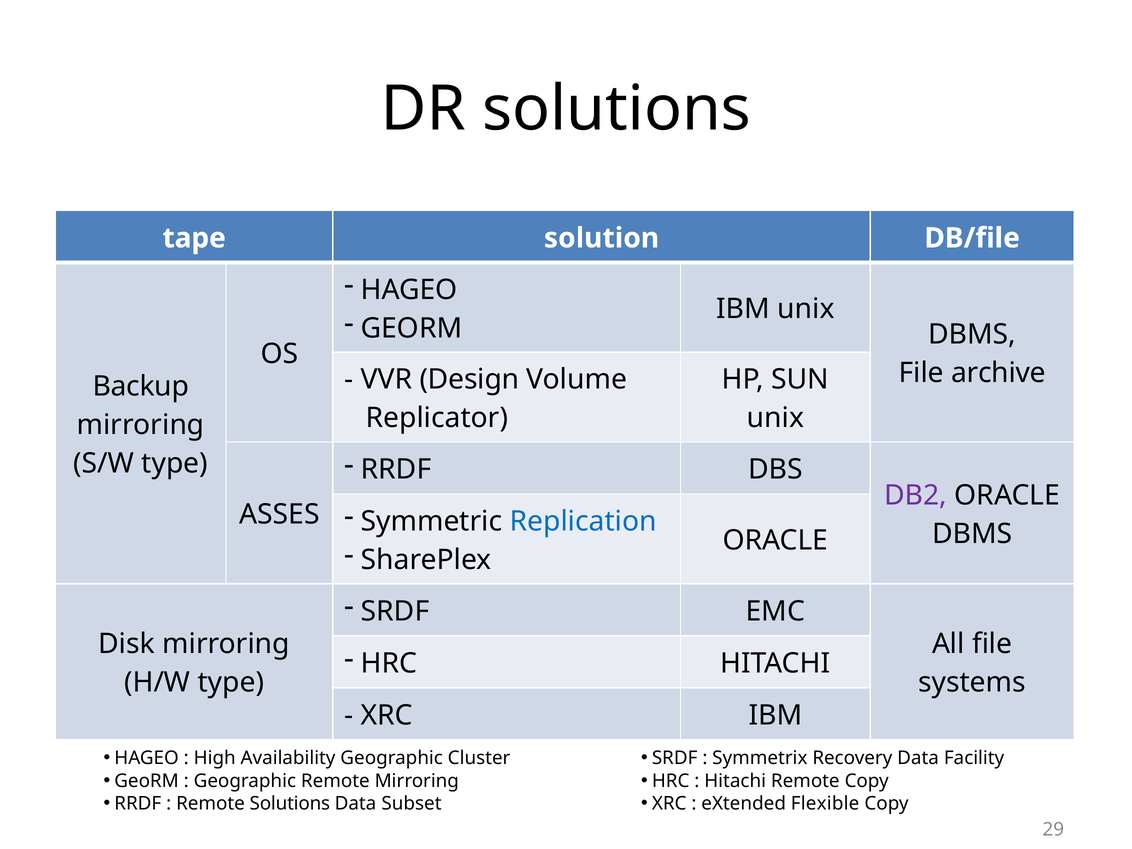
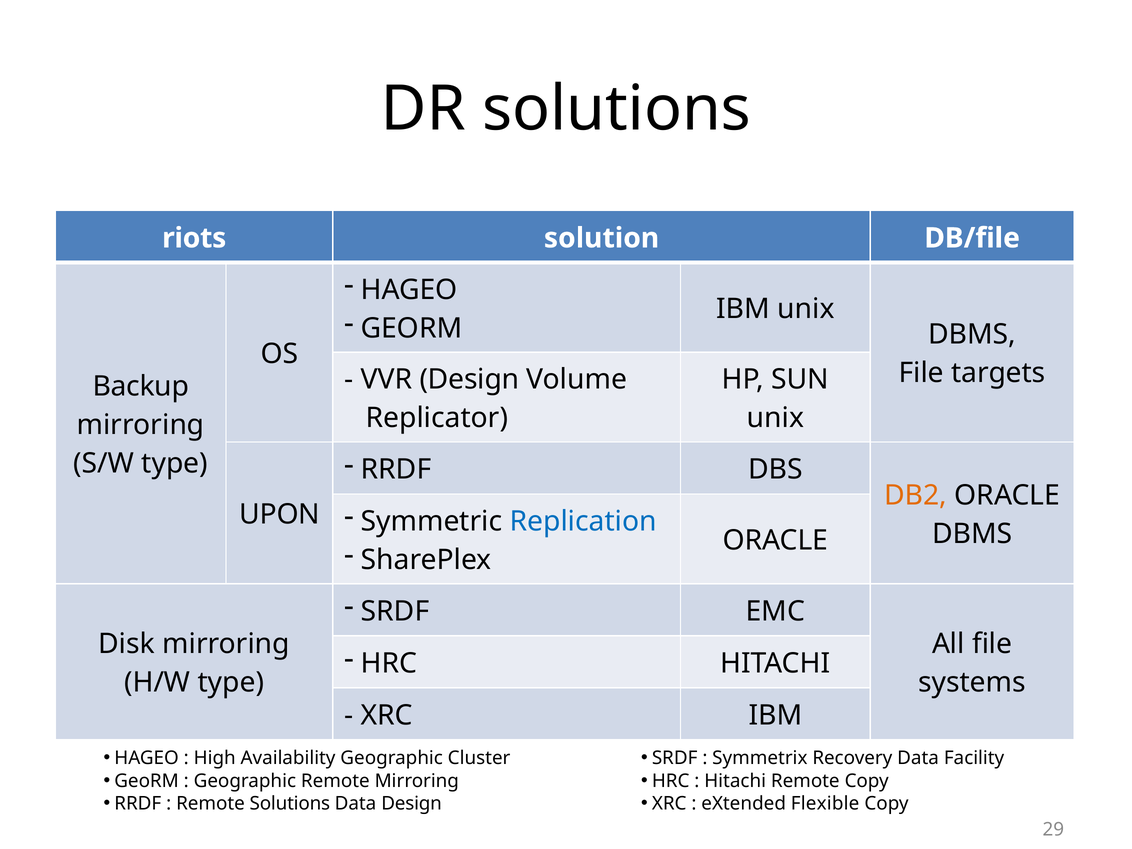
tape: tape -> riots
archive: archive -> targets
DB2 colour: purple -> orange
ASSES: ASSES -> UPON
Data Subset: Subset -> Design
